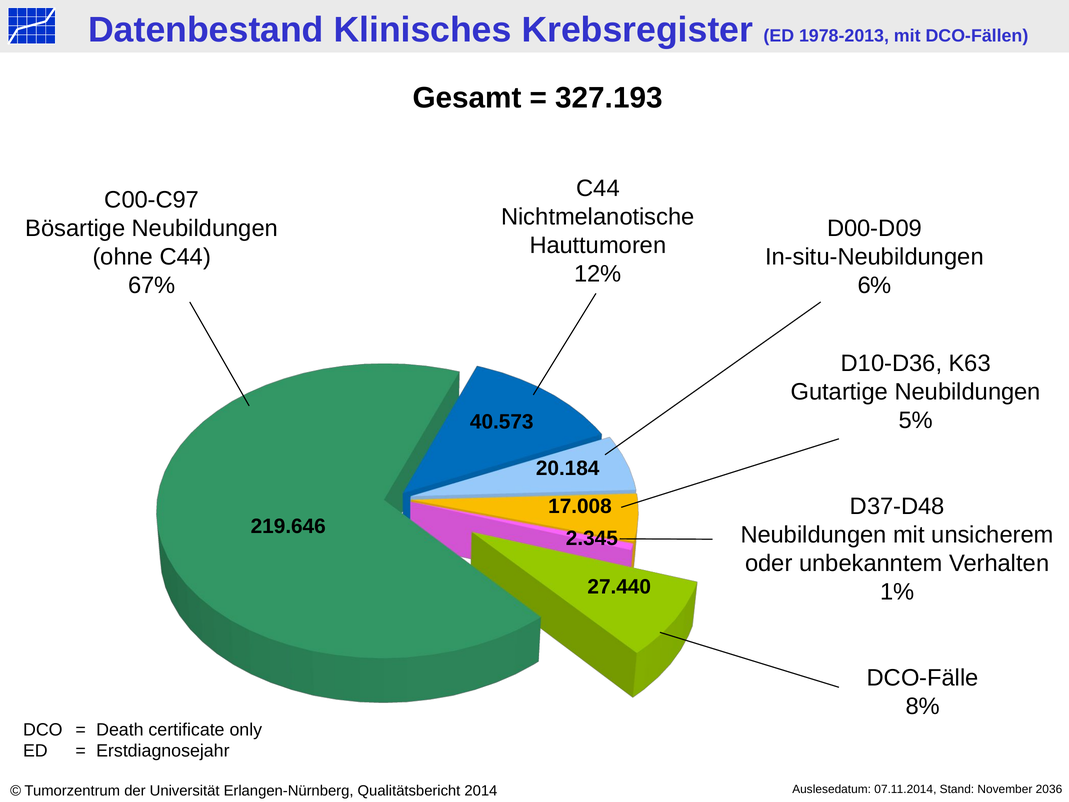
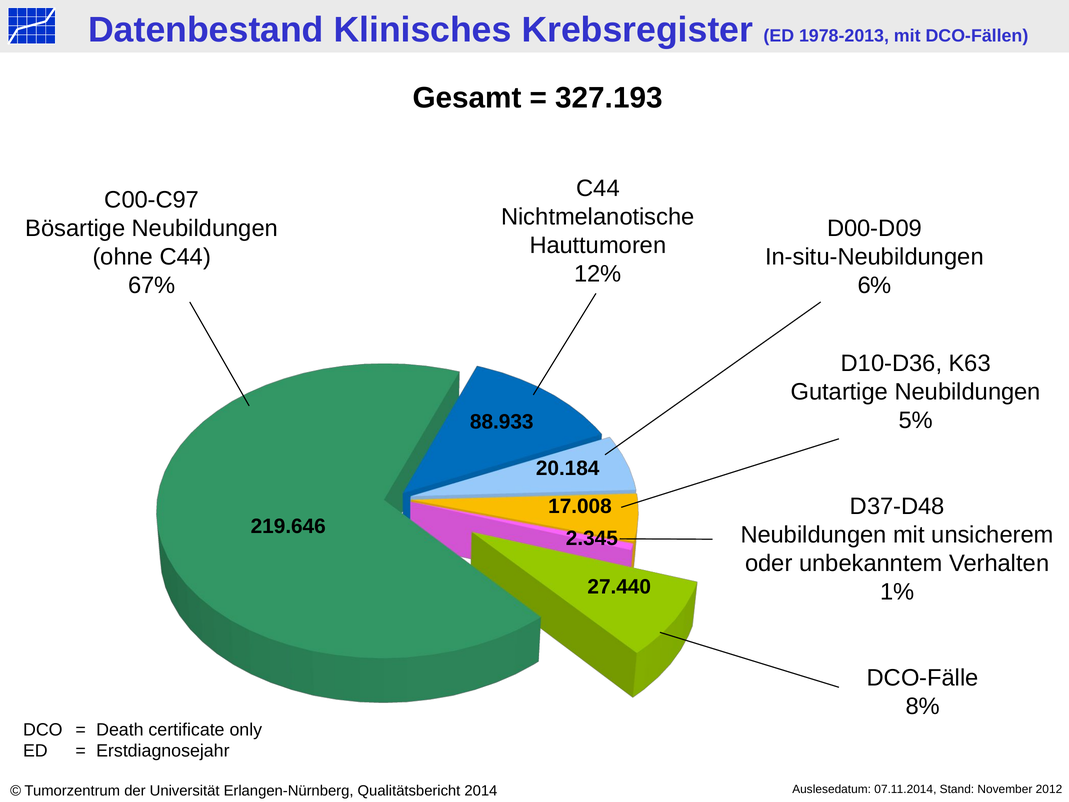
40.573: 40.573 -> 88.933
2036: 2036 -> 2012
